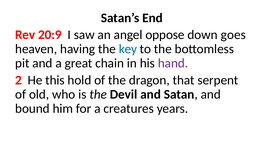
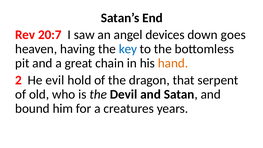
20:9: 20:9 -> 20:7
oppose: oppose -> devices
hand colour: purple -> orange
this: this -> evil
